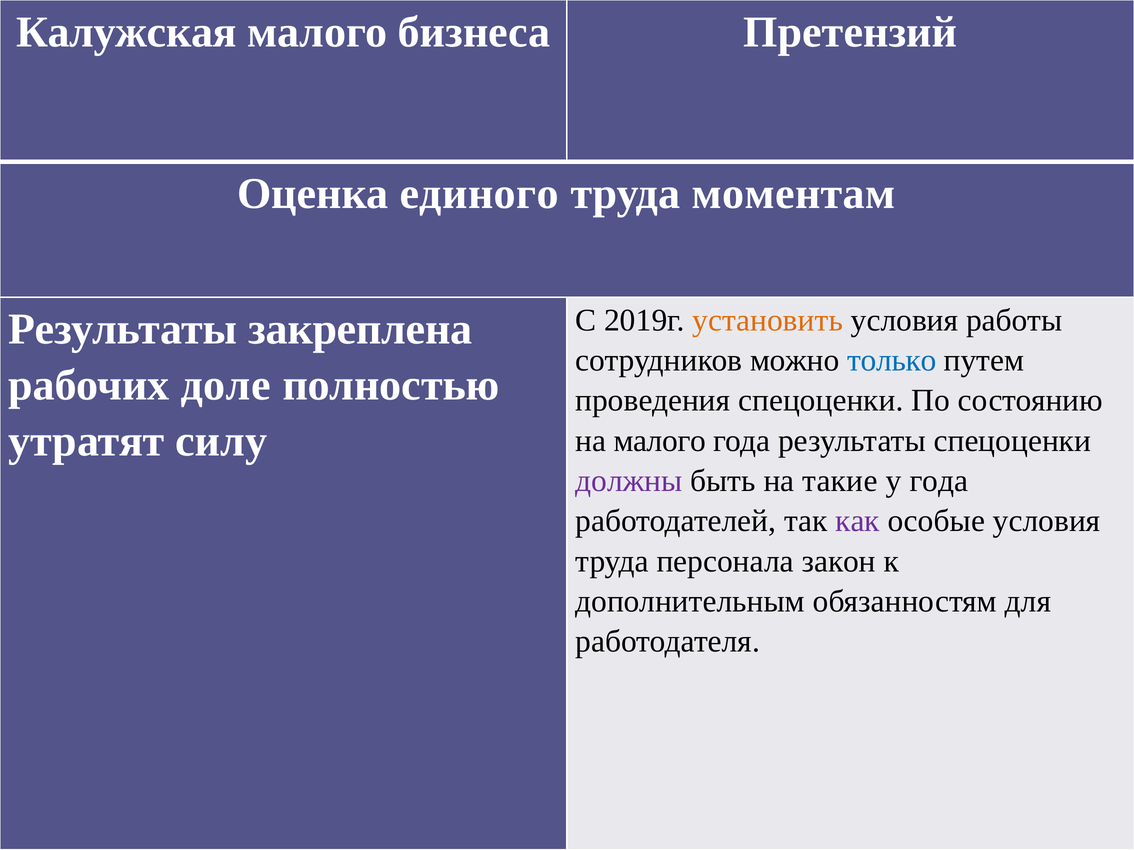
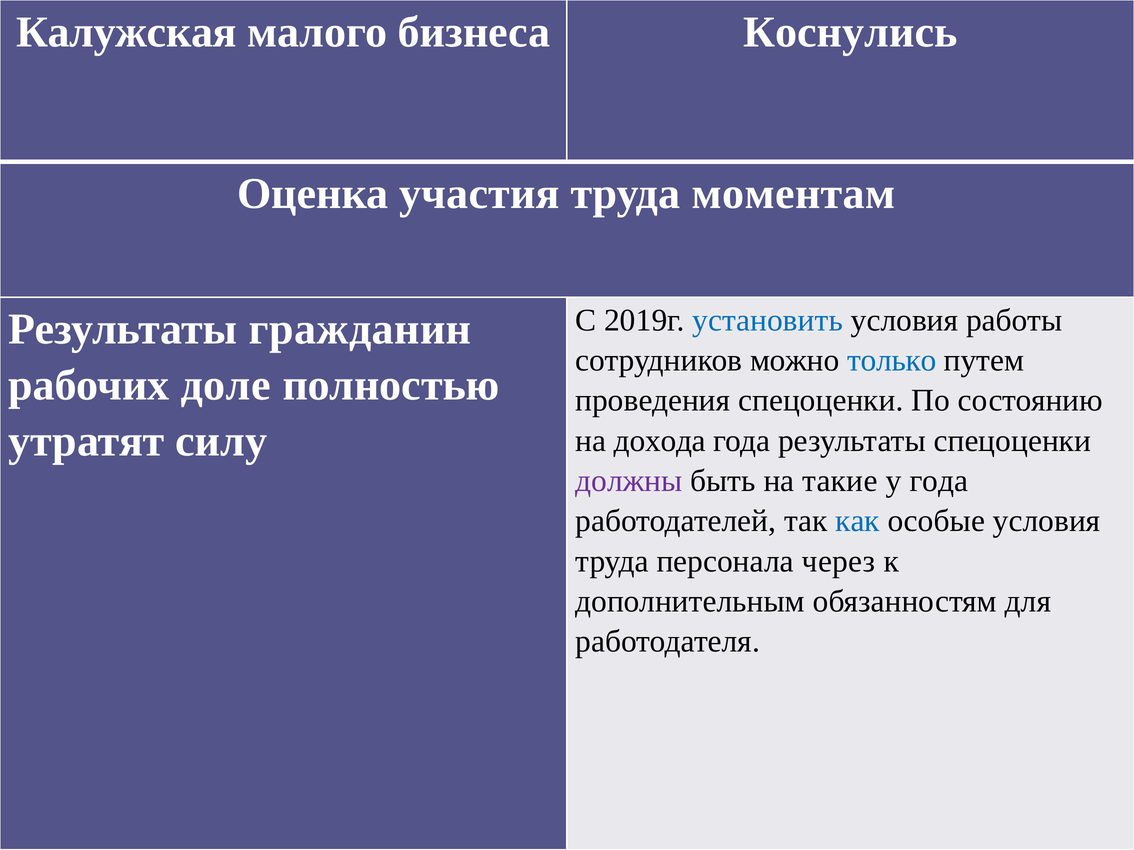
Претензий: Претензий -> Коснулись
единого: единого -> участия
установить colour: orange -> blue
закреплена: закреплена -> гражданин
на малого: малого -> дохода
как colour: purple -> blue
закон: закон -> через
